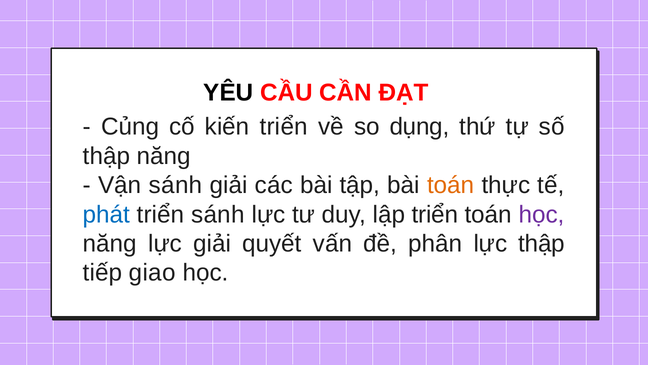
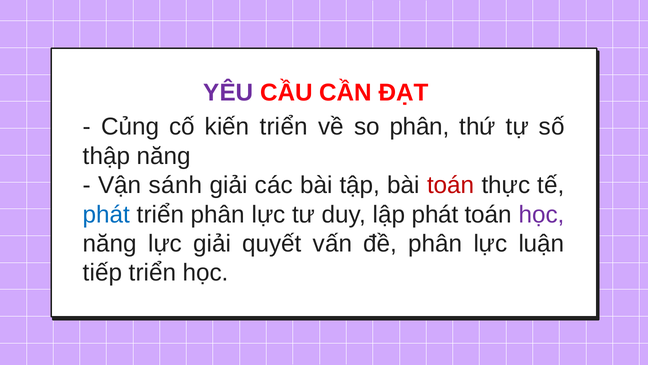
YÊU colour: black -> purple
so dụng: dụng -> phân
toán at (451, 185) colour: orange -> red
triển sánh: sánh -> phân
lập triển: triển -> phát
lực thập: thập -> luận
tiếp giao: giao -> triển
